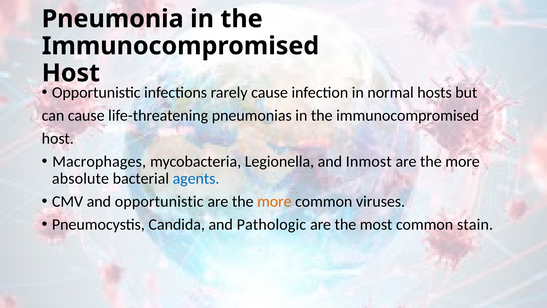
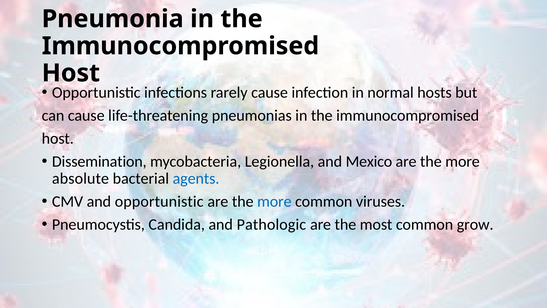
Macrophages: Macrophages -> Dissemination
Inmost: Inmost -> Mexico
more at (274, 201) colour: orange -> blue
stain: stain -> grow
